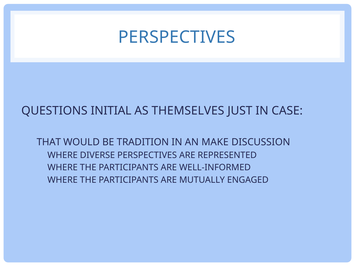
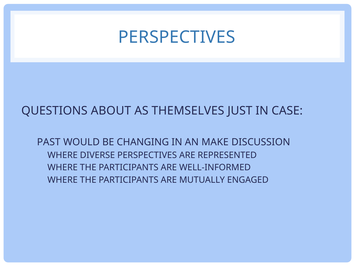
INITIAL: INITIAL -> ABOUT
THAT: THAT -> PAST
TRADITION: TRADITION -> CHANGING
